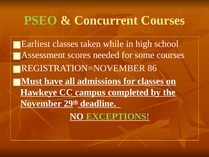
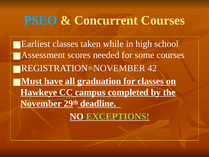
PSEO colour: light green -> light blue
86: 86 -> 42
admissions: admissions -> graduation
